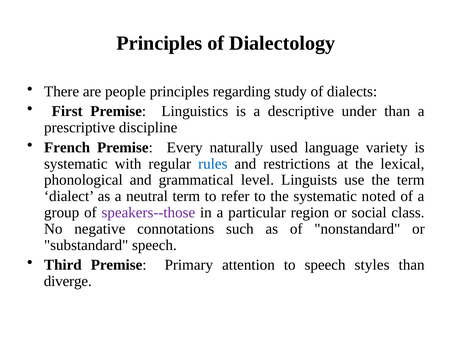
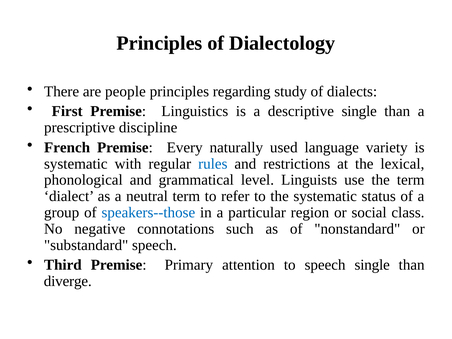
descriptive under: under -> single
noted: noted -> status
speakers--those colour: purple -> blue
speech styles: styles -> single
